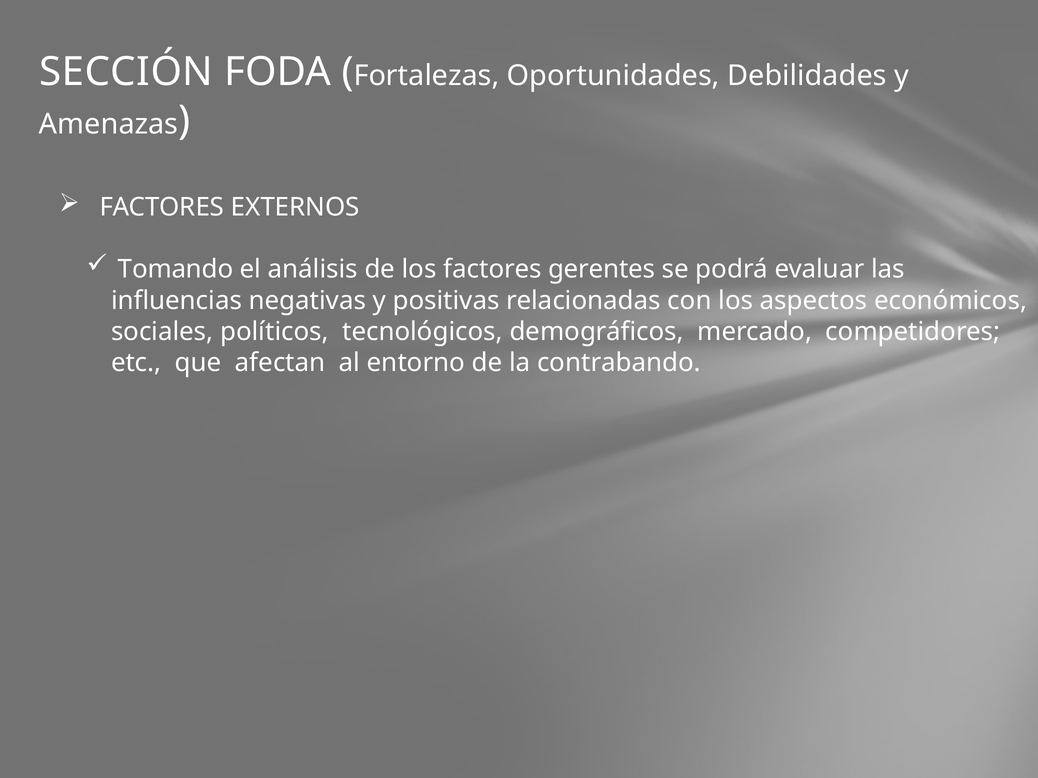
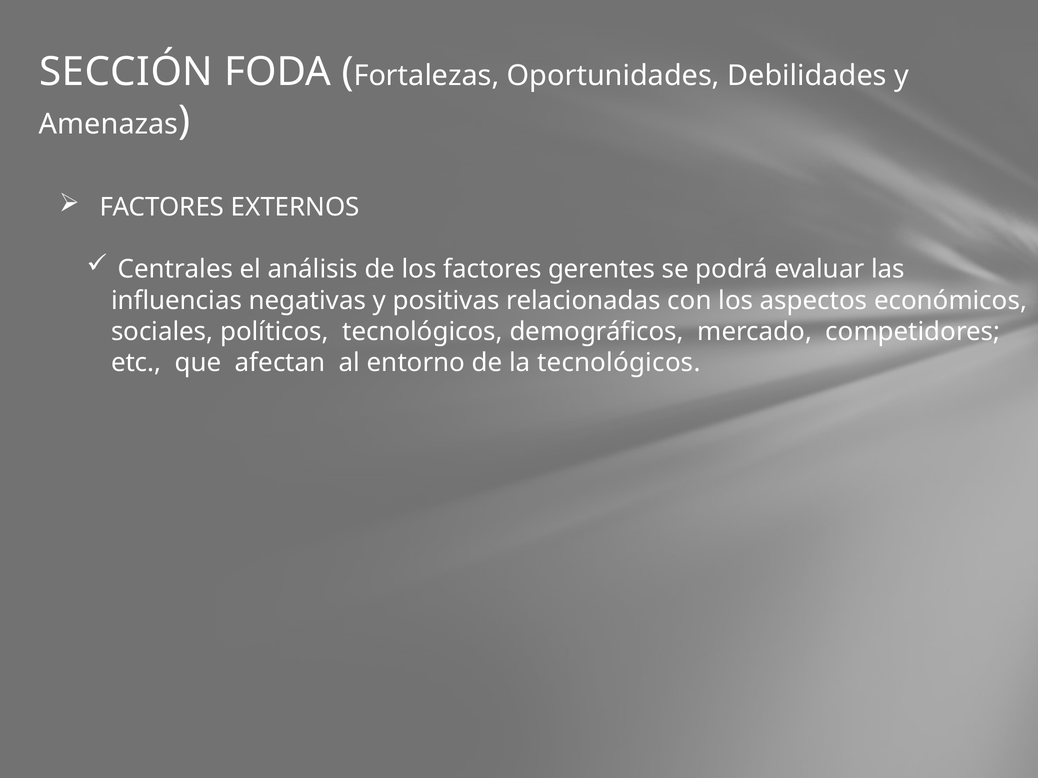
Tomando: Tomando -> Centrales
la contrabando: contrabando -> tecnológicos
